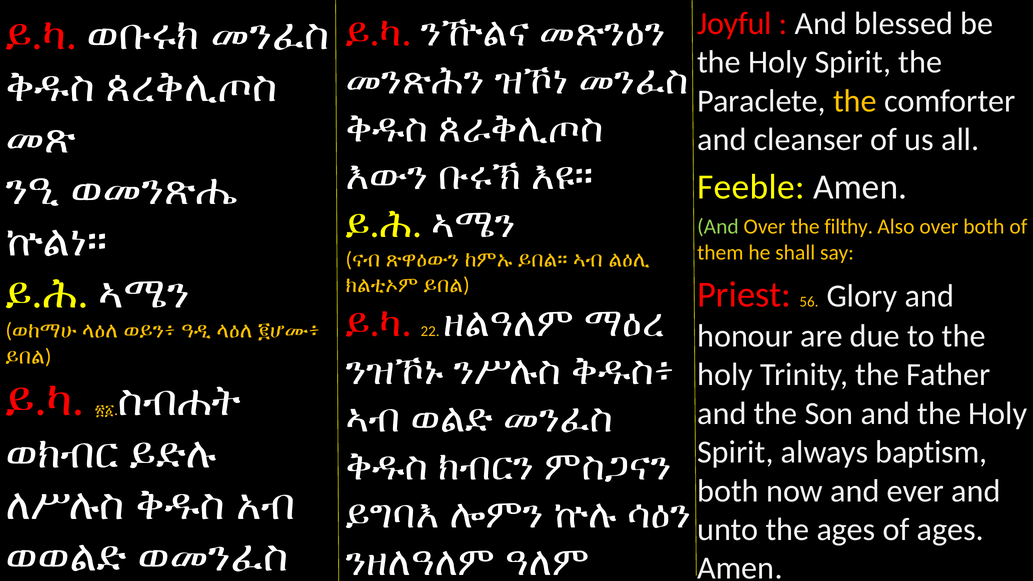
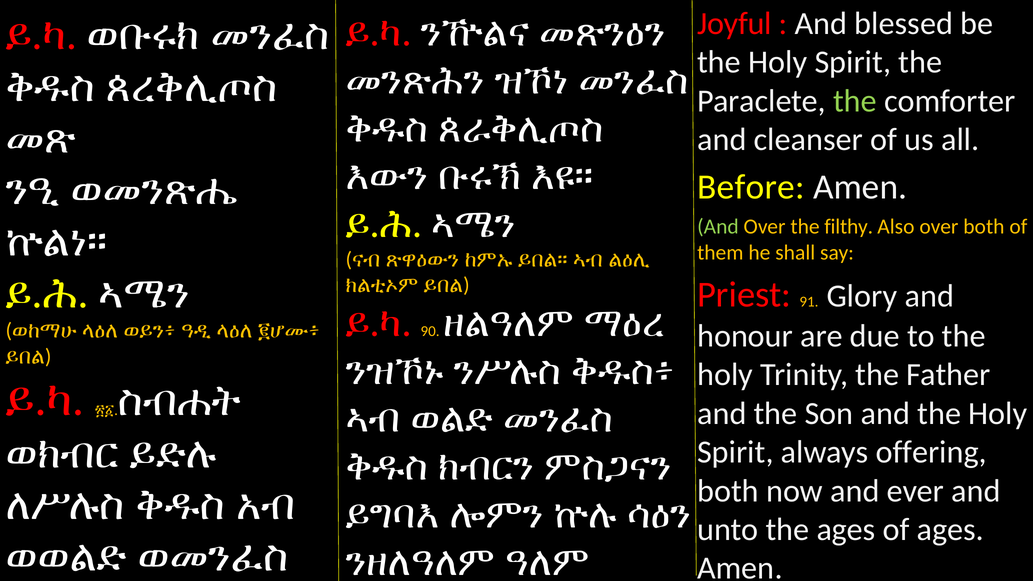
the at (855, 101) colour: yellow -> light green
Feeble: Feeble -> Before
56: 56 -> 91
22: 22 -> 90
baptism: baptism -> offering
